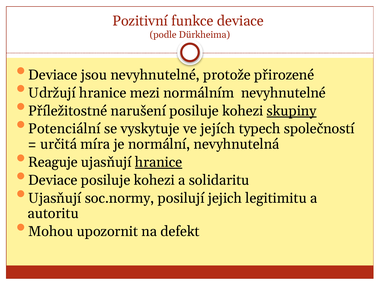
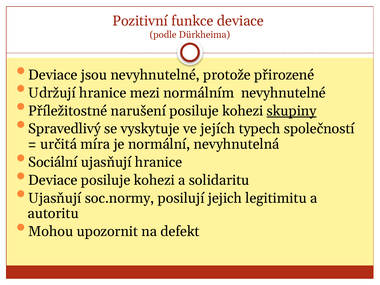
Potenciální: Potenciální -> Spravedlivý
Reaguje: Reaguje -> Sociální
hranice at (159, 162) underline: present -> none
